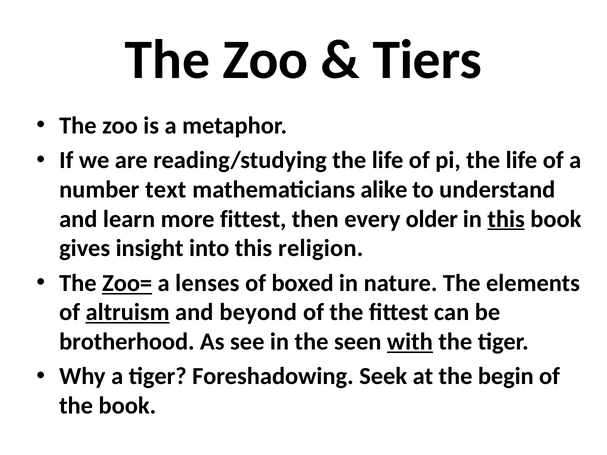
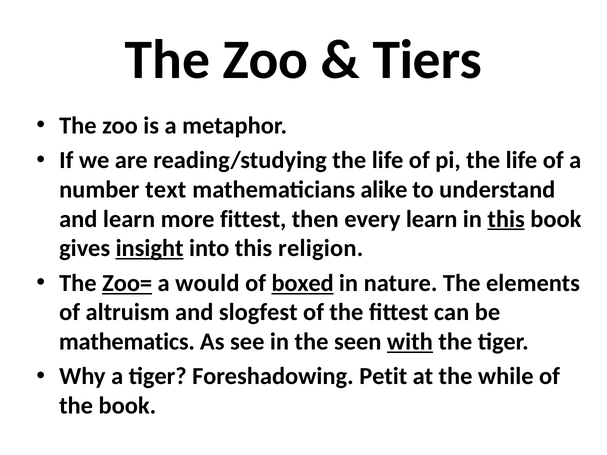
every older: older -> learn
insight underline: none -> present
lenses: lenses -> would
boxed underline: none -> present
altruism underline: present -> none
beyond: beyond -> slogfest
brotherhood: brotherhood -> mathematics
Seek: Seek -> Petit
begin: begin -> while
